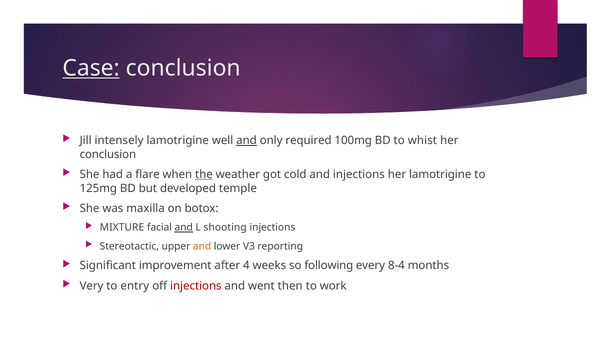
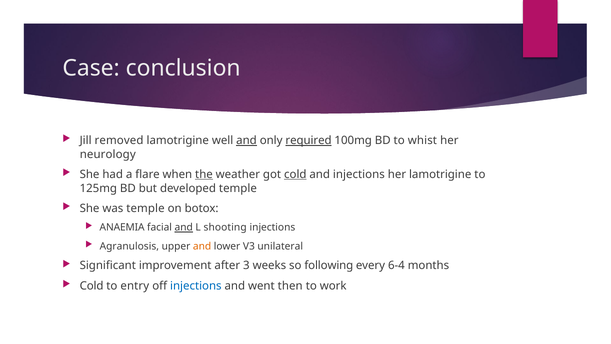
Case underline: present -> none
intensely: intensely -> removed
required underline: none -> present
conclusion at (108, 154): conclusion -> neurology
cold at (295, 174) underline: none -> present
was maxilla: maxilla -> temple
MIXTURE: MIXTURE -> ANAEMIA
Stereotactic: Stereotactic -> Agranulosis
reporting: reporting -> unilateral
4: 4 -> 3
8-4: 8-4 -> 6-4
Very at (92, 286): Very -> Cold
injections at (196, 286) colour: red -> blue
